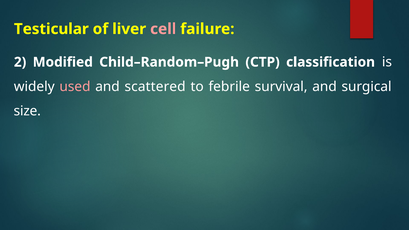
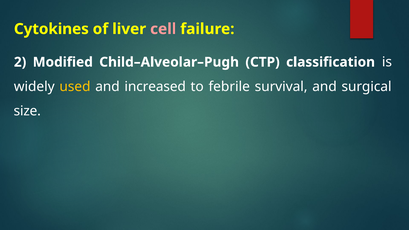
Testicular: Testicular -> Cytokines
Child–Random–Pugh: Child–Random–Pugh -> Child–Alveolar–Pugh
used colour: pink -> yellow
scattered: scattered -> increased
